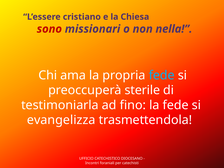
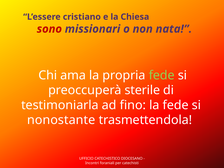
nella: nella -> nata
fede at (162, 75) colour: light blue -> light green
evangelizza: evangelizza -> nonostante
